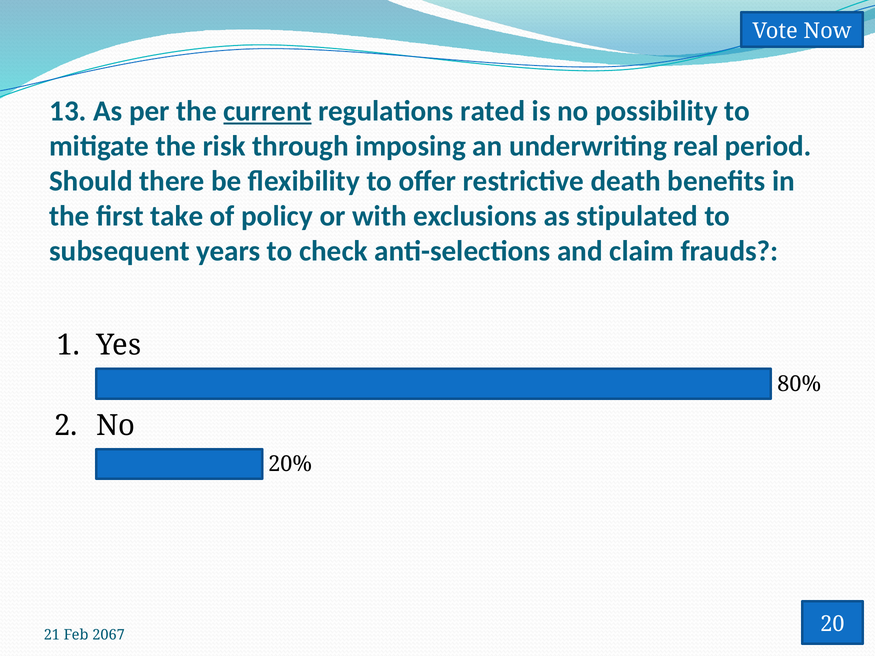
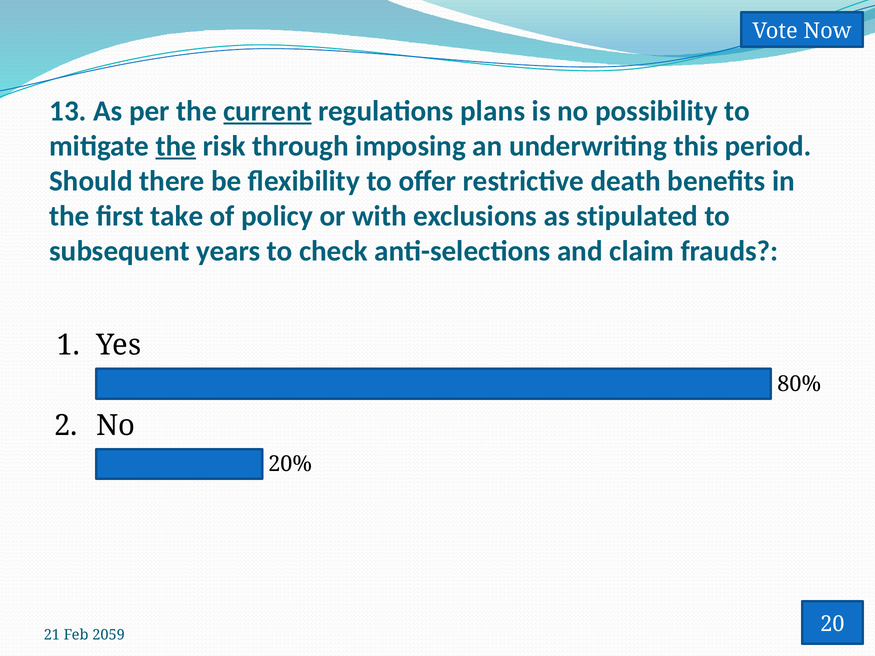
rated: rated -> plans
the at (176, 146) underline: none -> present
real: real -> this
2067: 2067 -> 2059
